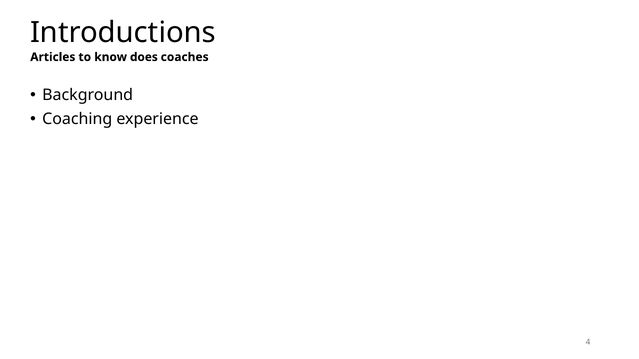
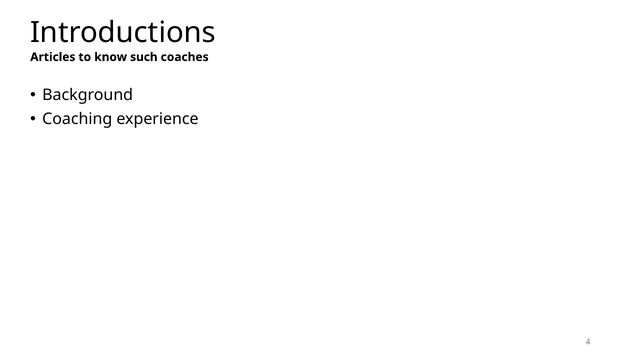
does: does -> such
